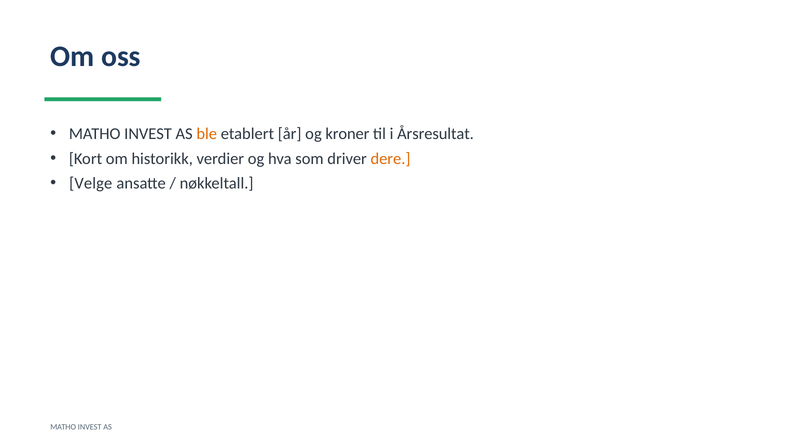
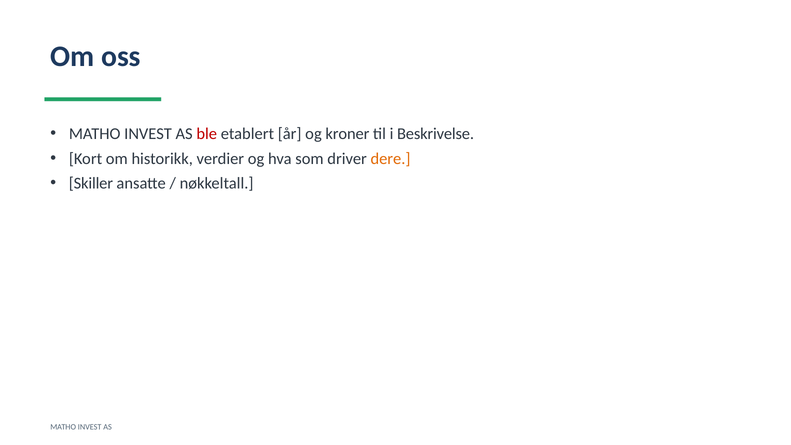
ble colour: orange -> red
Årsresultat: Årsresultat -> Beskrivelse
Velge: Velge -> Skiller
